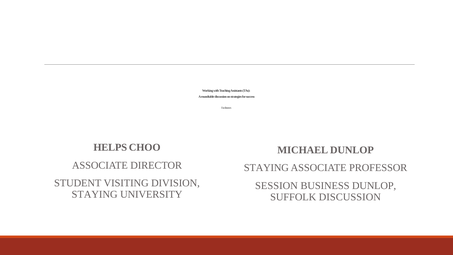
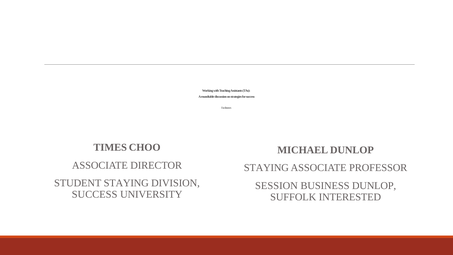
HELPS: HELPS -> TIMES
STUDENT VISITING: VISITING -> STAYING
STAYING at (95, 194): STAYING -> SUCCESS
SUFFOLK DISCUSSION: DISCUSSION -> INTERESTED
